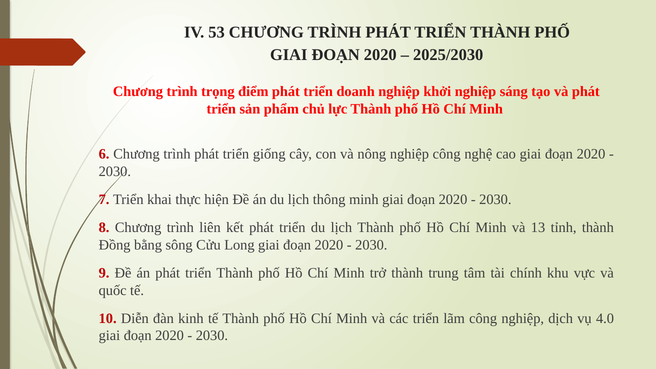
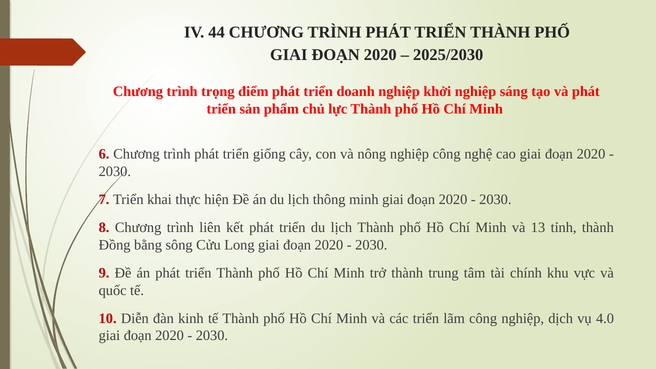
53: 53 -> 44
